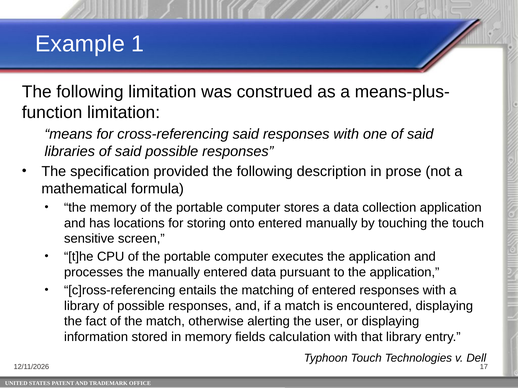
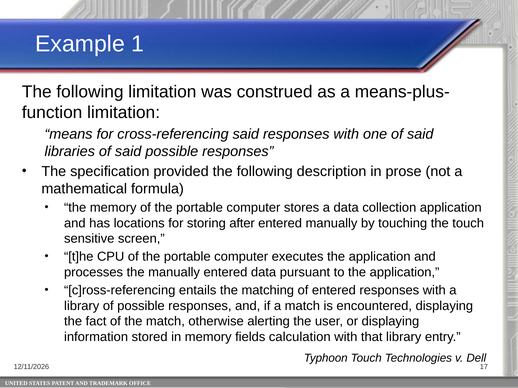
onto: onto -> after
